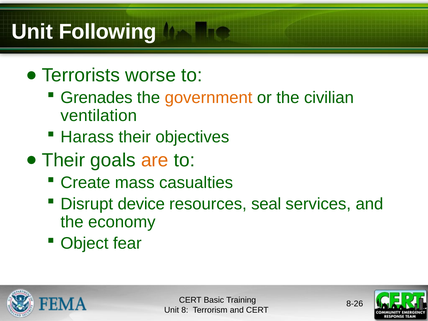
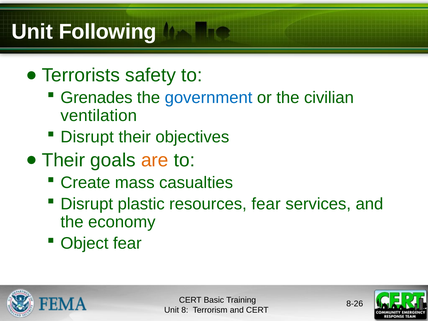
worse: worse -> safety
government colour: orange -> blue
Harass at (87, 137): Harass -> Disrupt
device: device -> plastic
resources seal: seal -> fear
